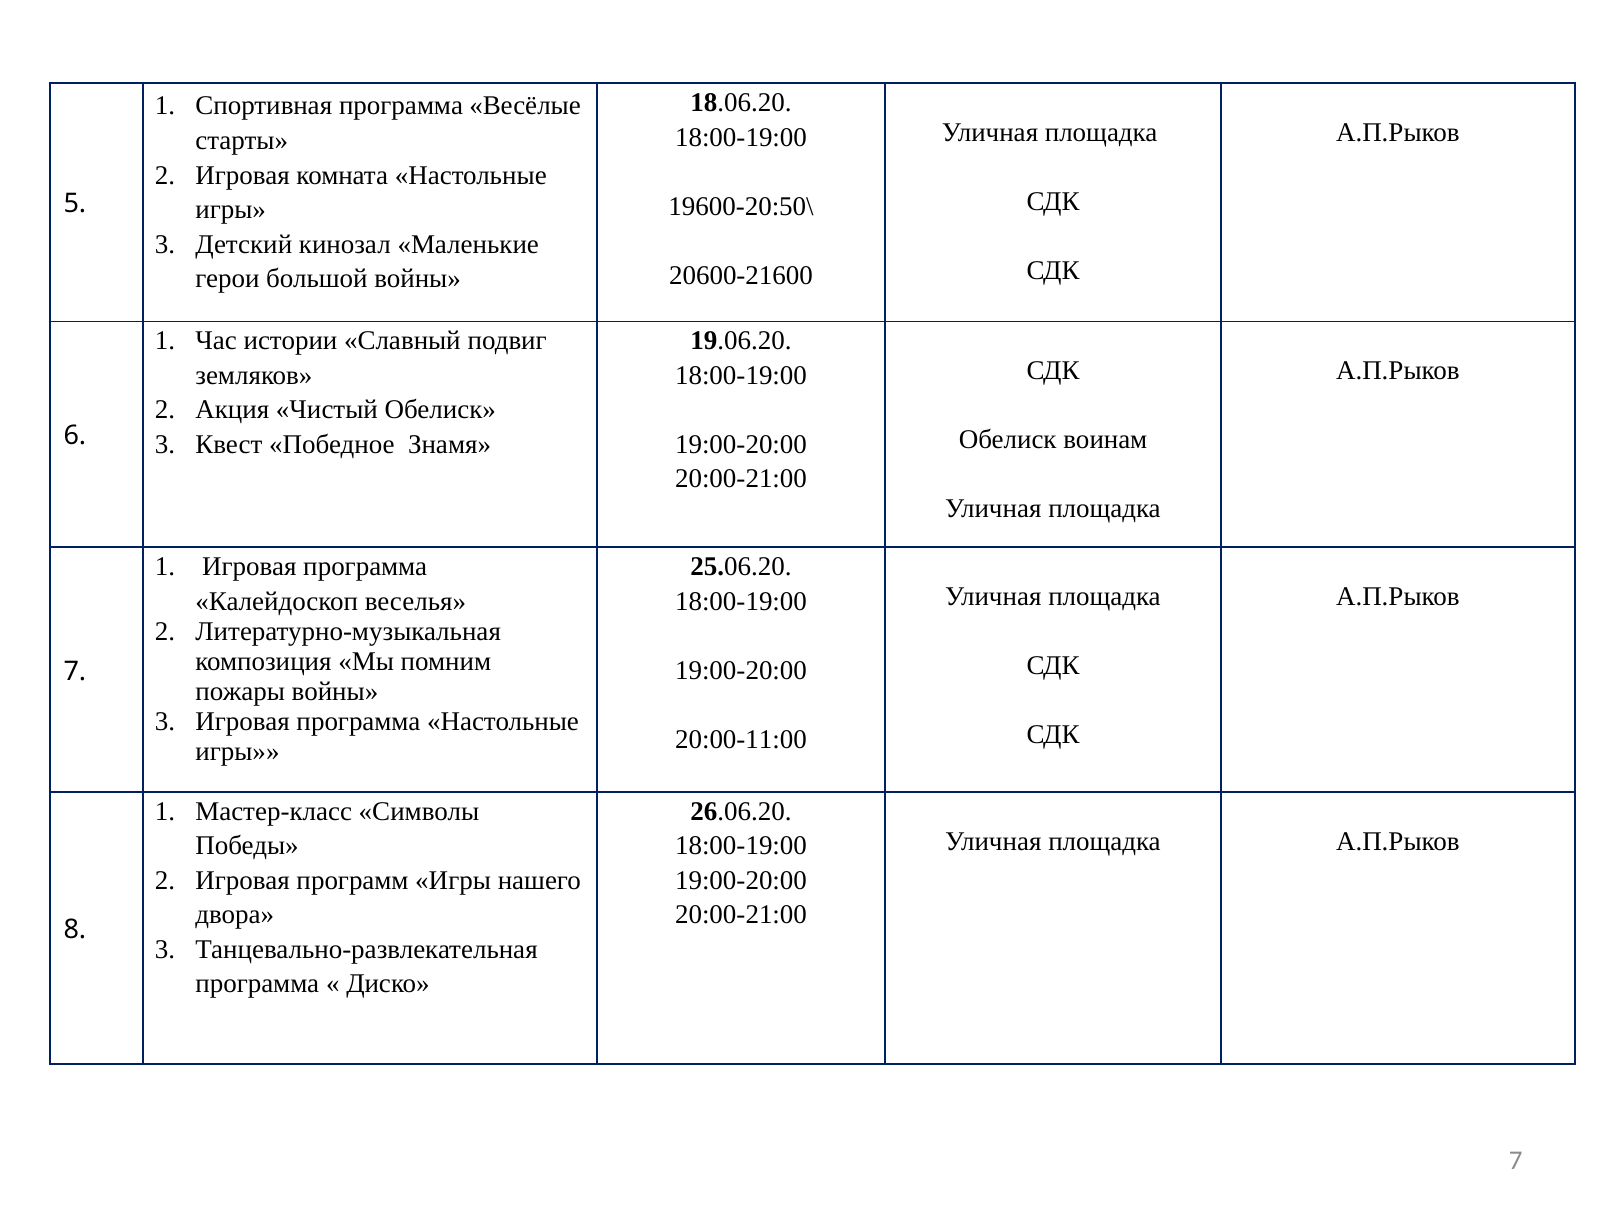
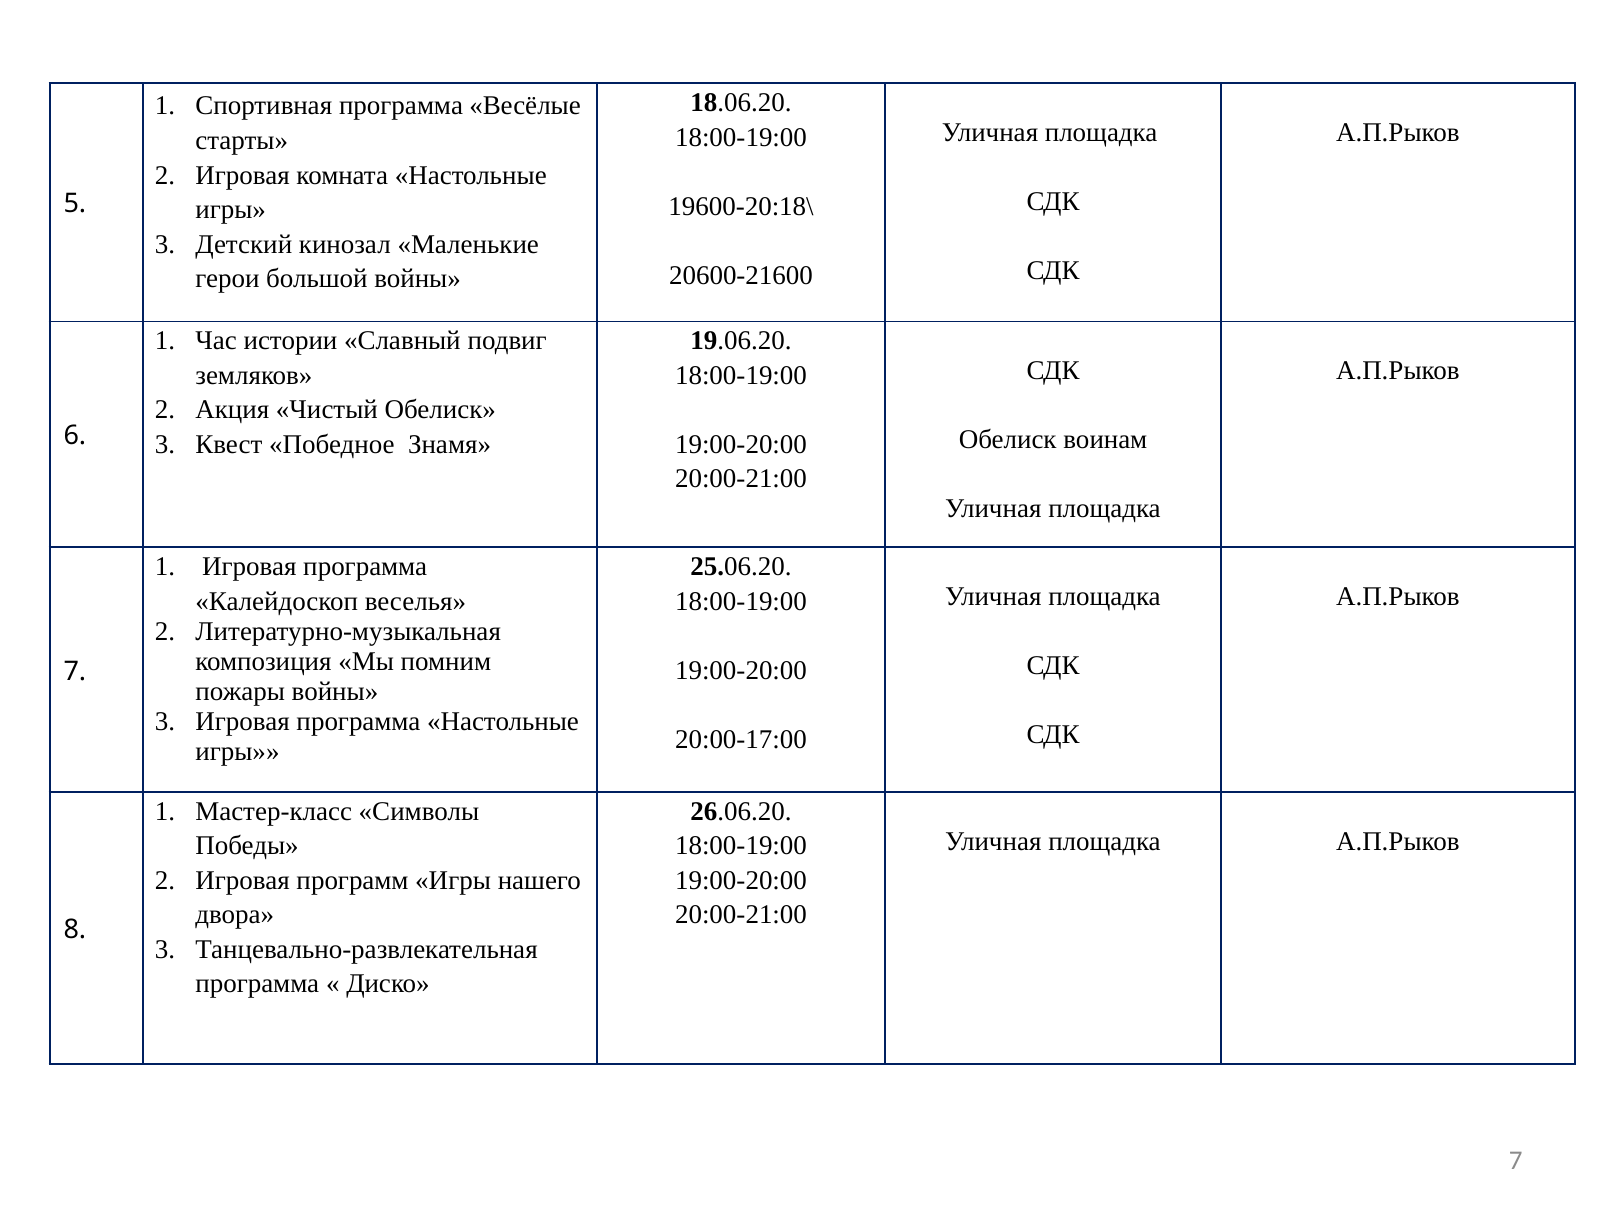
19600-20:50\: 19600-20:50\ -> 19600-20:18\
20:00-11:00: 20:00-11:00 -> 20:00-17:00
